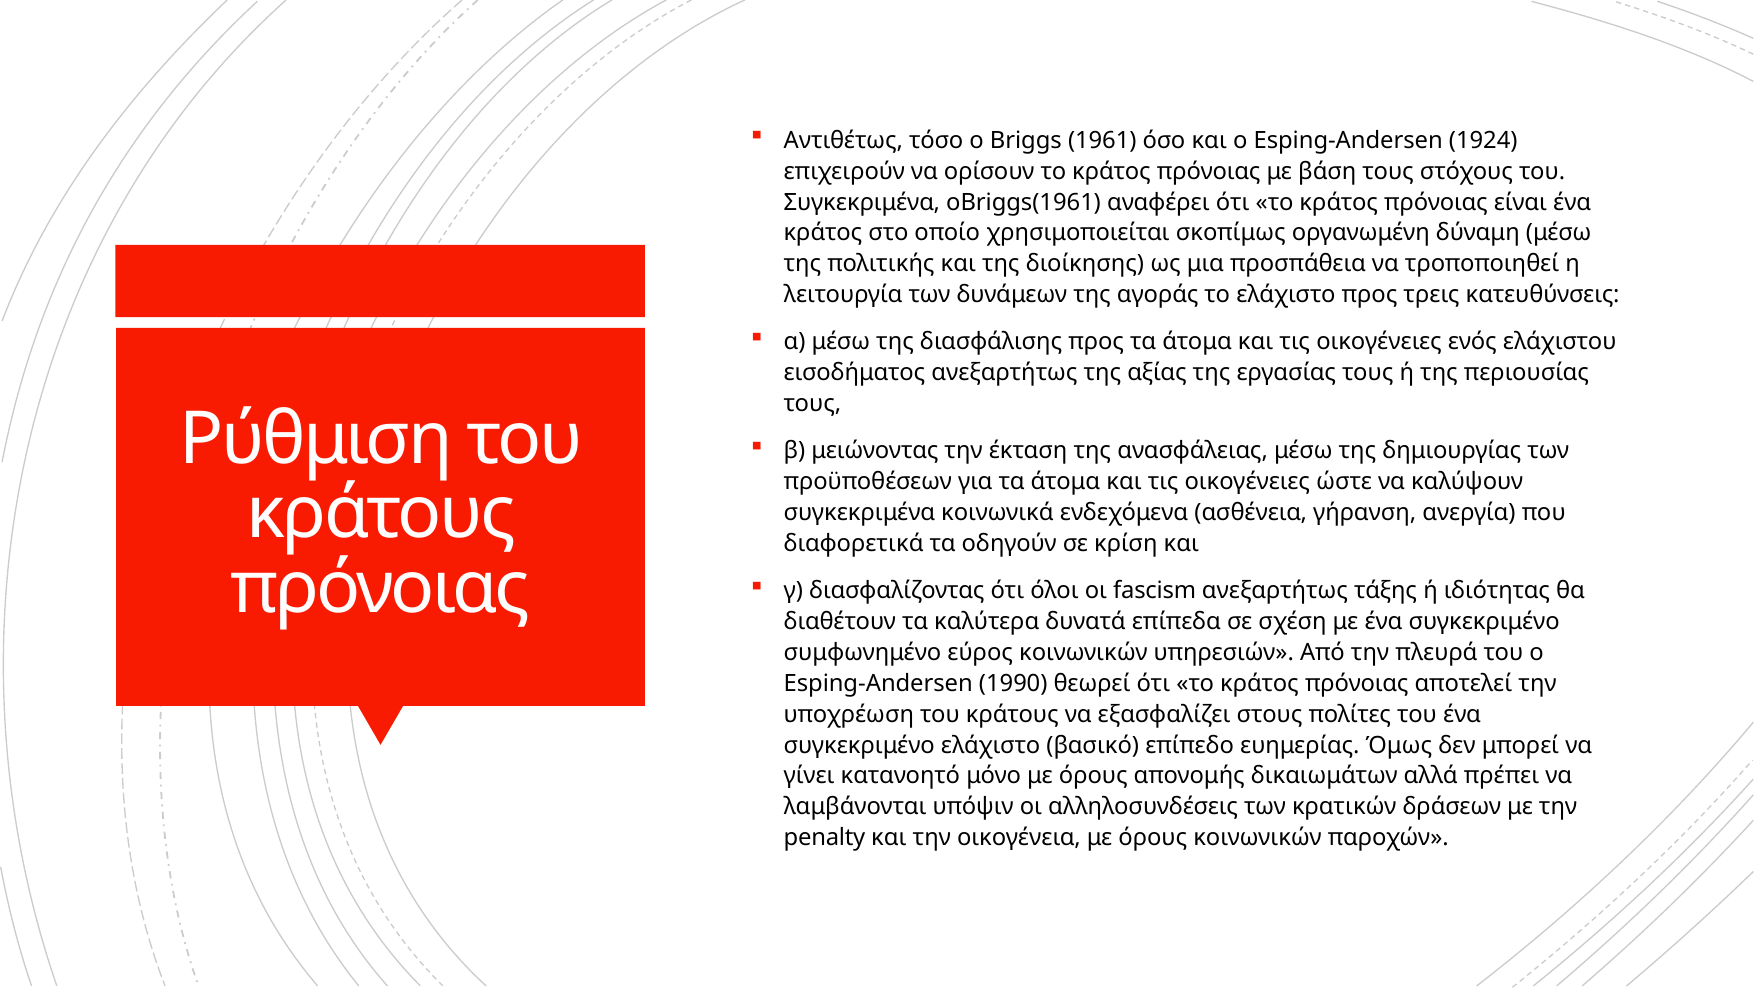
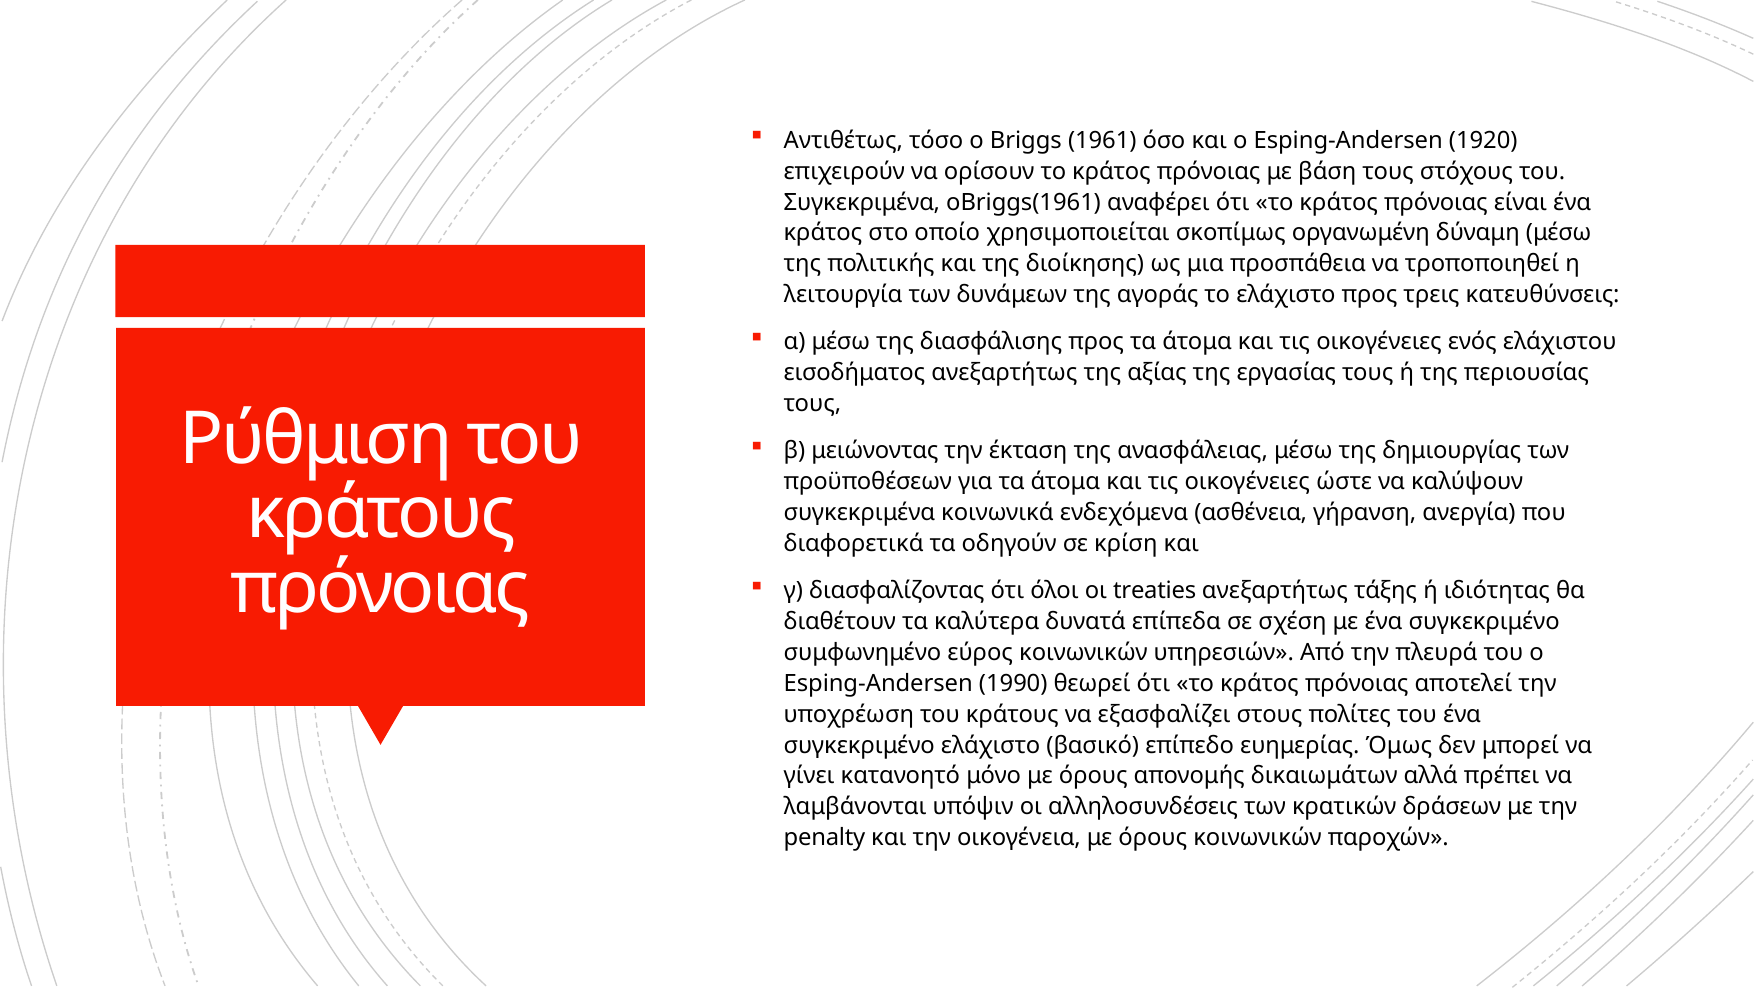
1924: 1924 -> 1920
fascism: fascism -> treaties
